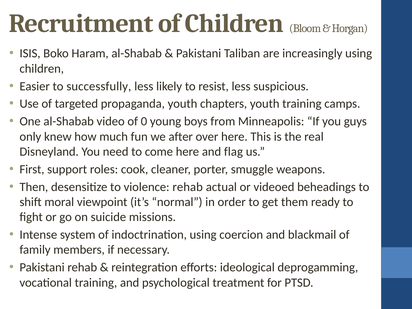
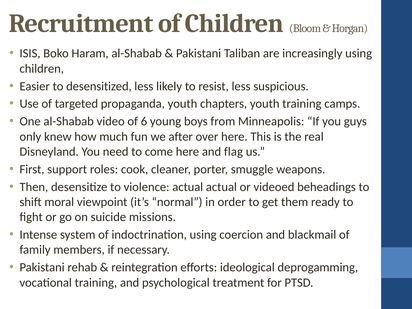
successfully: successfully -> desensitized
0: 0 -> 6
violence rehab: rehab -> actual
